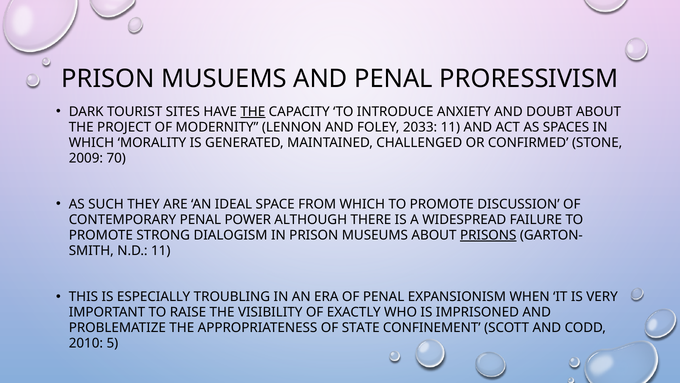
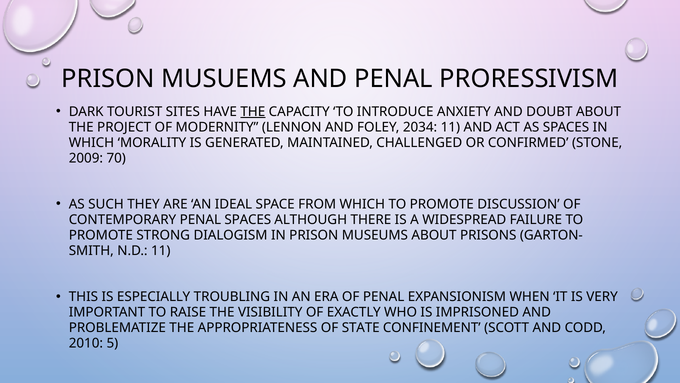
2033: 2033 -> 2034
PENAL POWER: POWER -> SPACES
PRISONS underline: present -> none
